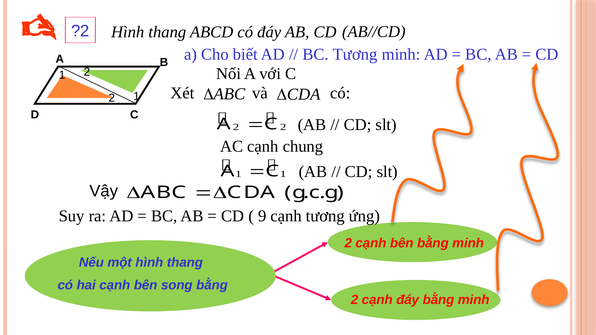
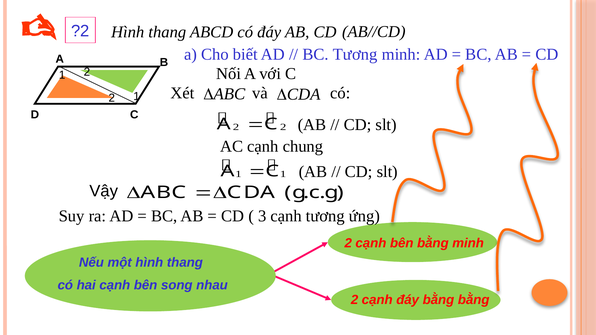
9: 9 -> 3
song bằng: bằng -> nhau
đáy bằng minh: minh -> bằng
